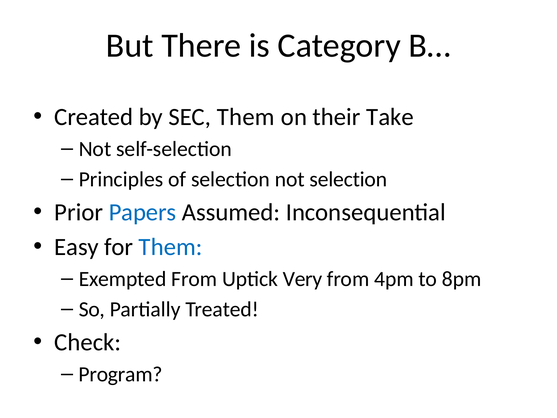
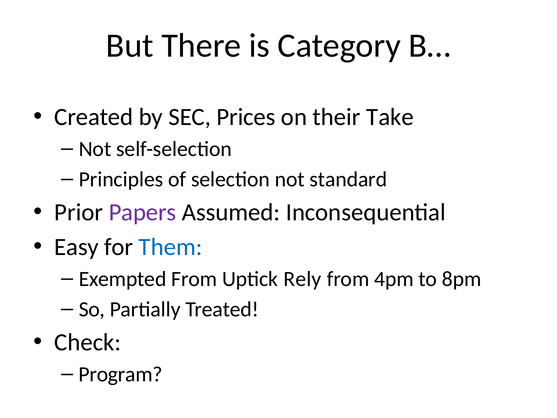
SEC Them: Them -> Prices
not selection: selection -> standard
Papers colour: blue -> purple
Very: Very -> Rely
